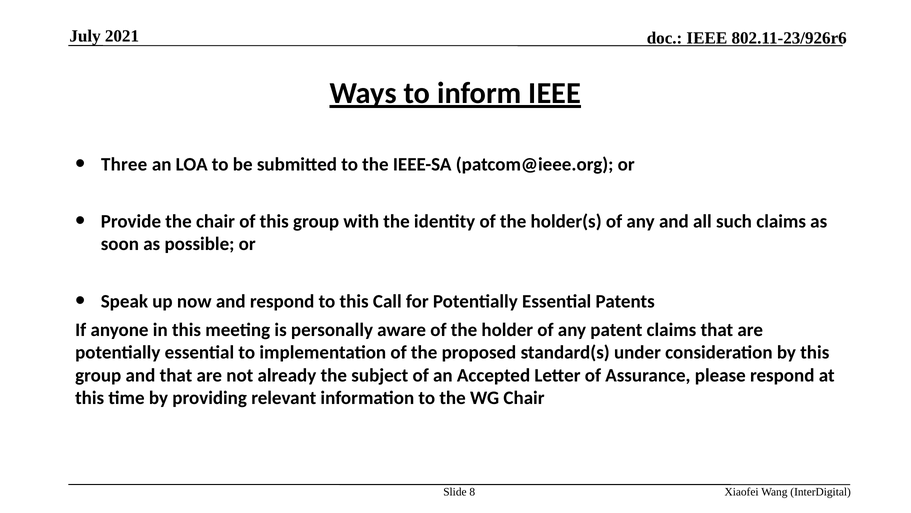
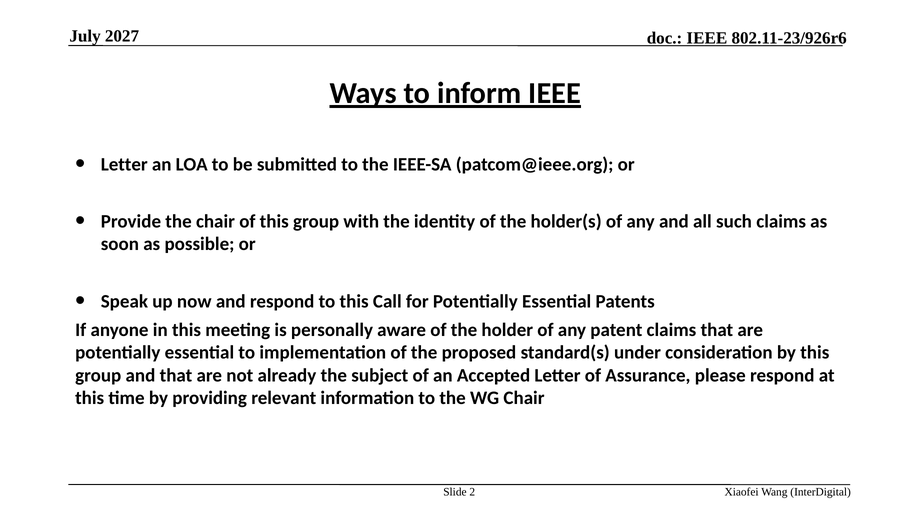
2021: 2021 -> 2027
Three at (124, 164): Three -> Letter
8: 8 -> 2
